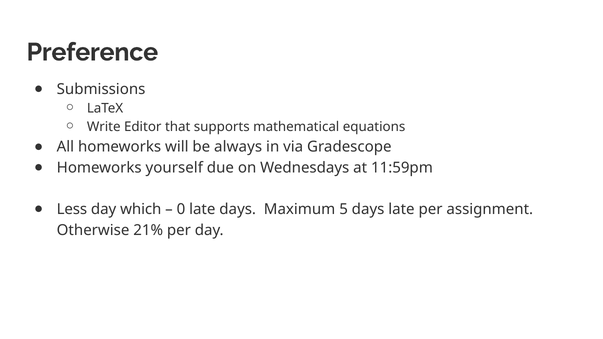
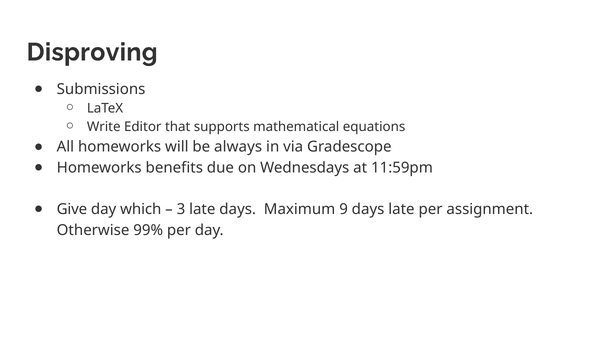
Preference: Preference -> Disproving
yourself: yourself -> benefits
Less: Less -> Give
0: 0 -> 3
5: 5 -> 9
21%: 21% -> 99%
